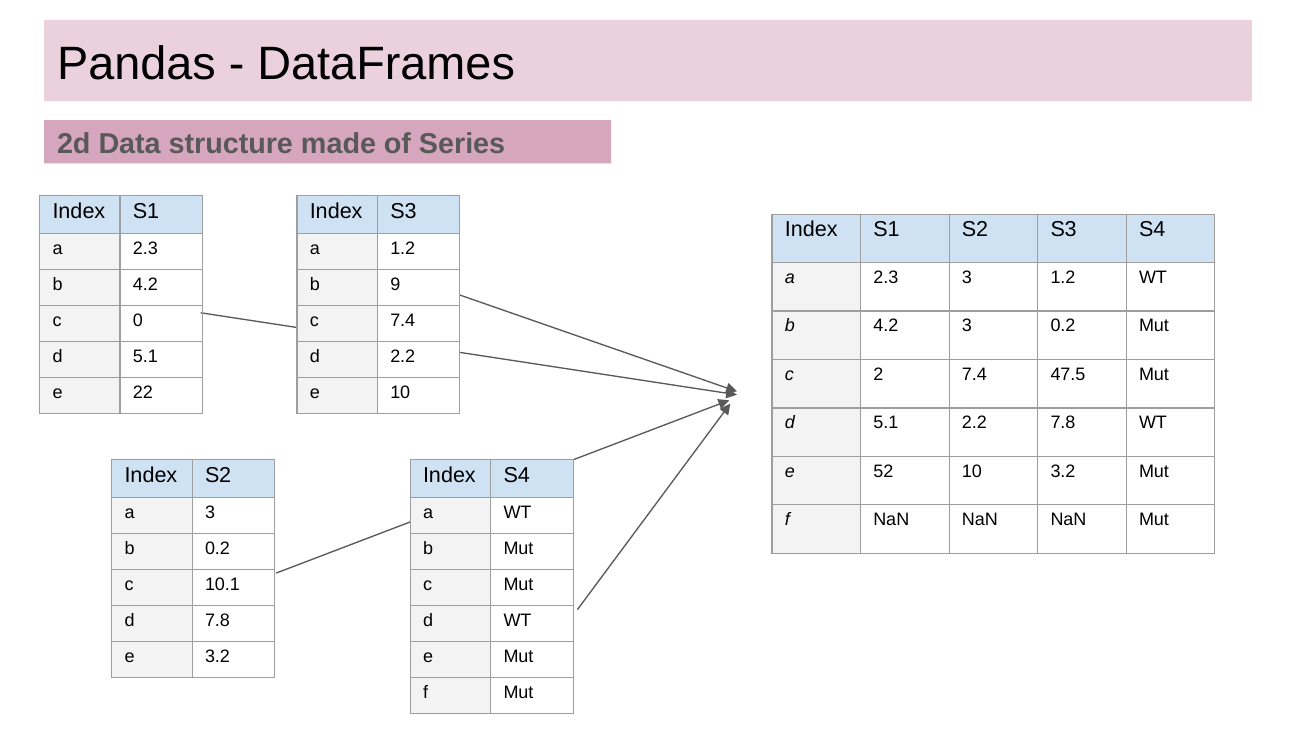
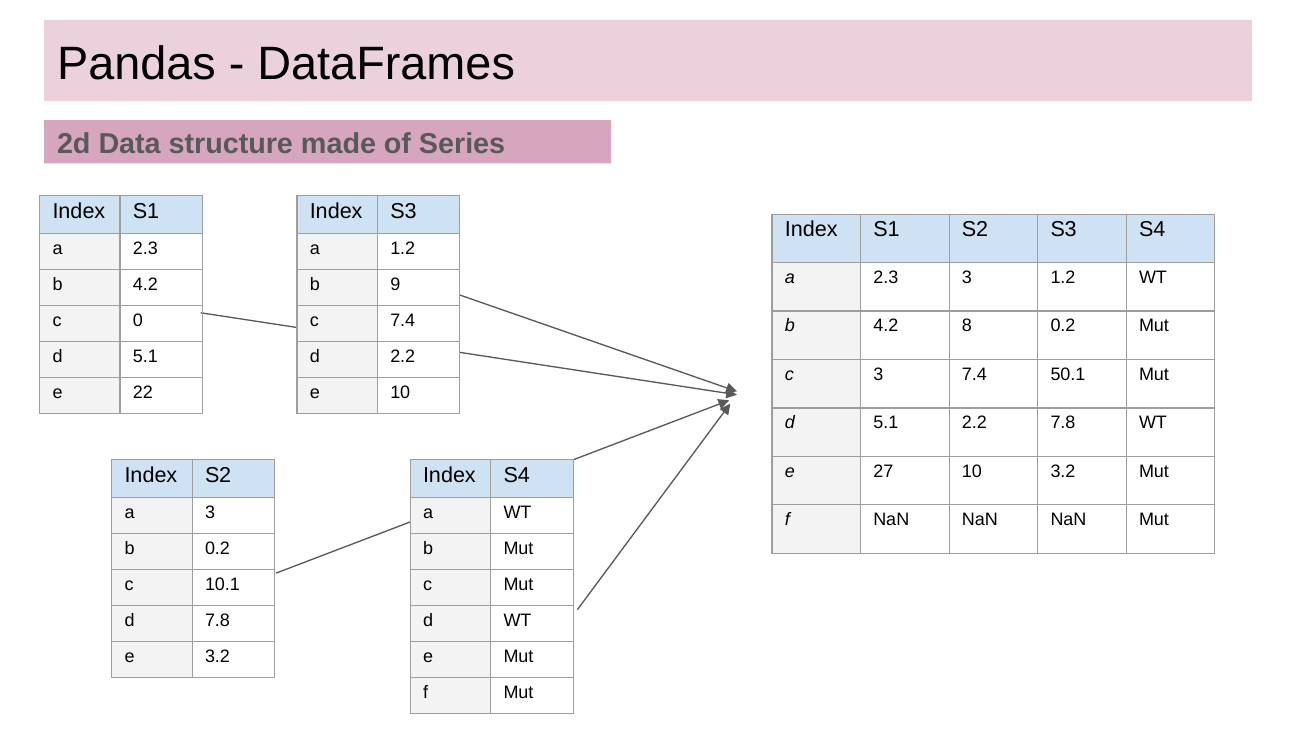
4.2 3: 3 -> 8
c 2: 2 -> 3
47.5: 47.5 -> 50.1
52: 52 -> 27
